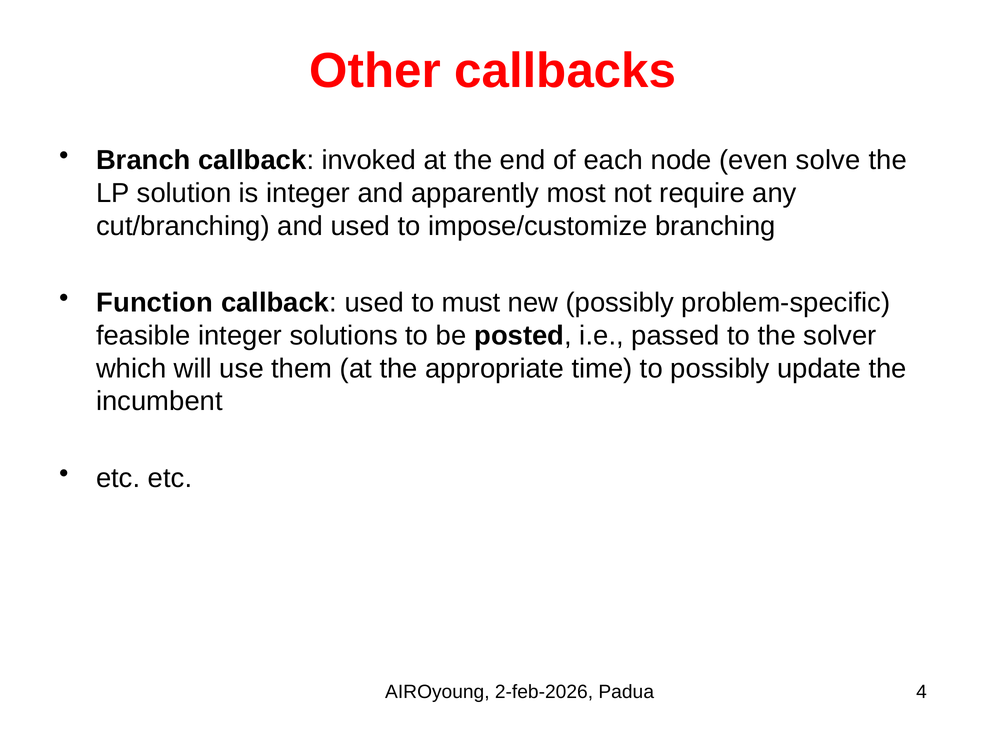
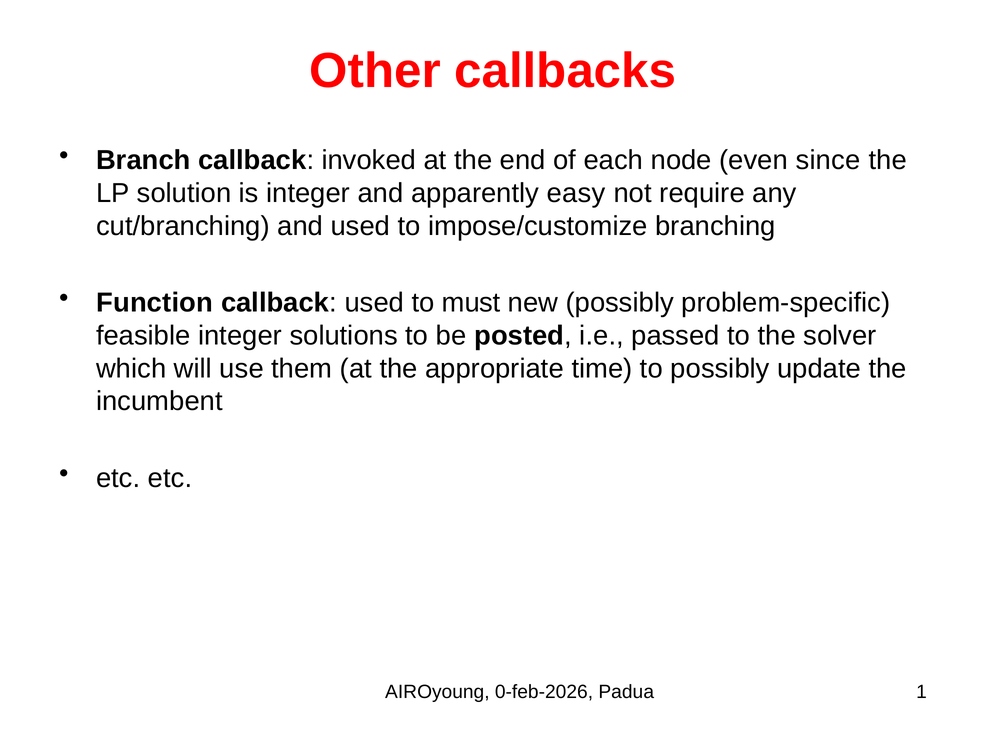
solve: solve -> since
most: most -> easy
2-feb-2026: 2-feb-2026 -> 0-feb-2026
4: 4 -> 1
